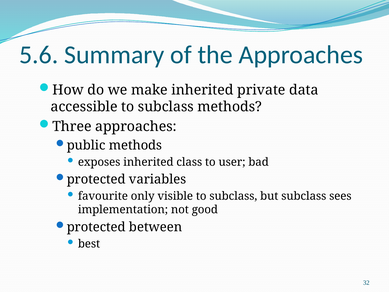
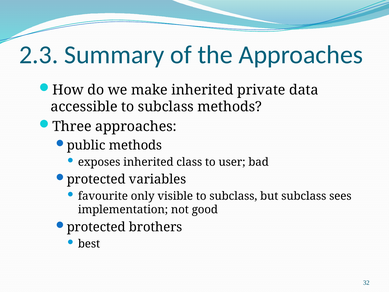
5.6: 5.6 -> 2.3
between: between -> brothers
